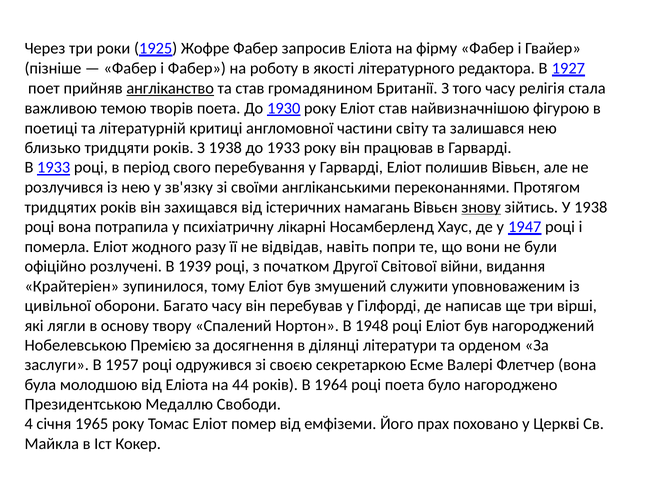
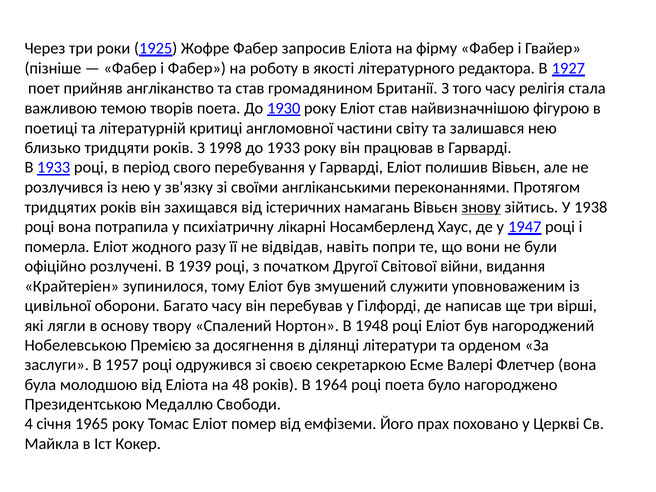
англіканство underline: present -> none
З 1938: 1938 -> 1998
44: 44 -> 48
